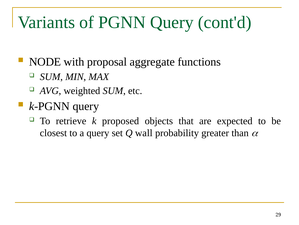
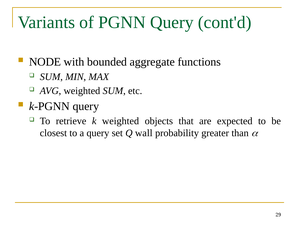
proposal: proposal -> bounded
k proposed: proposed -> weighted
